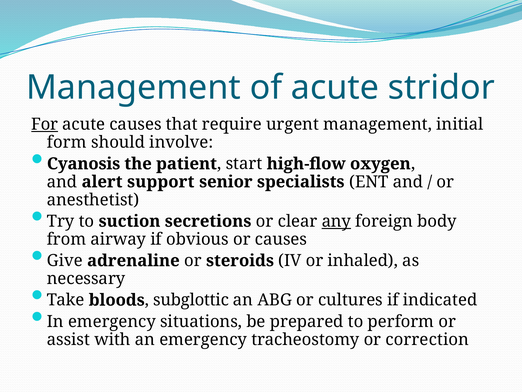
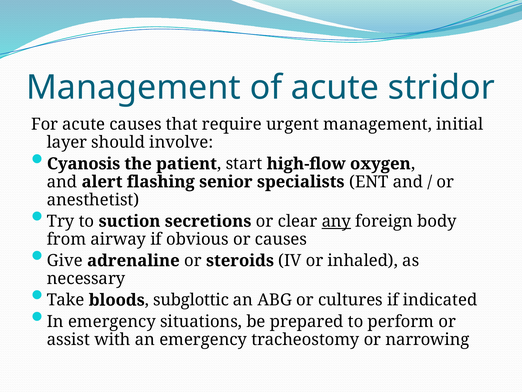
For underline: present -> none
form: form -> layer
support: support -> flashing
correction: correction -> narrowing
